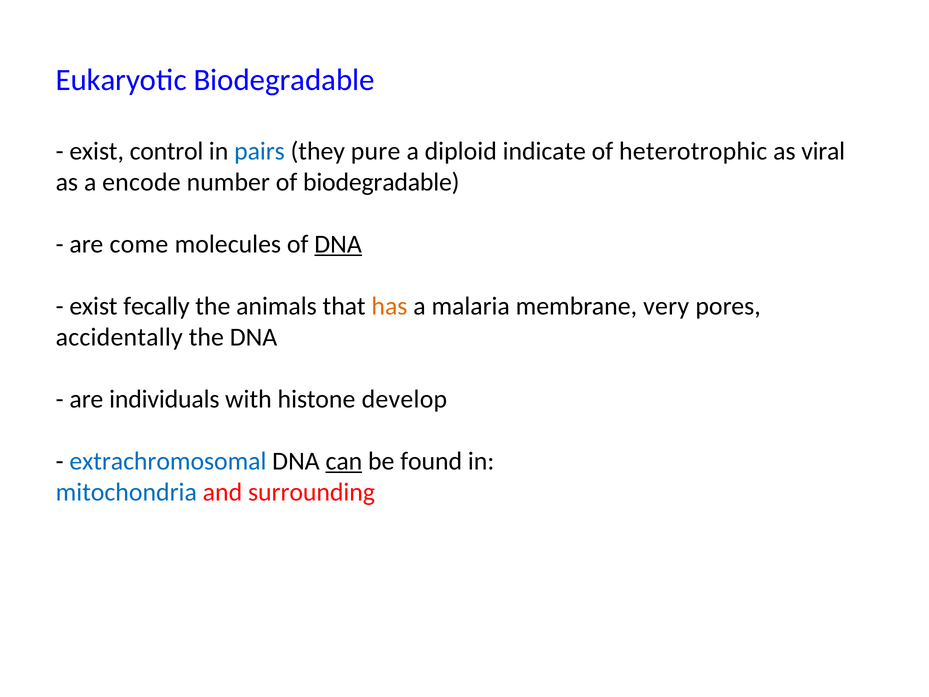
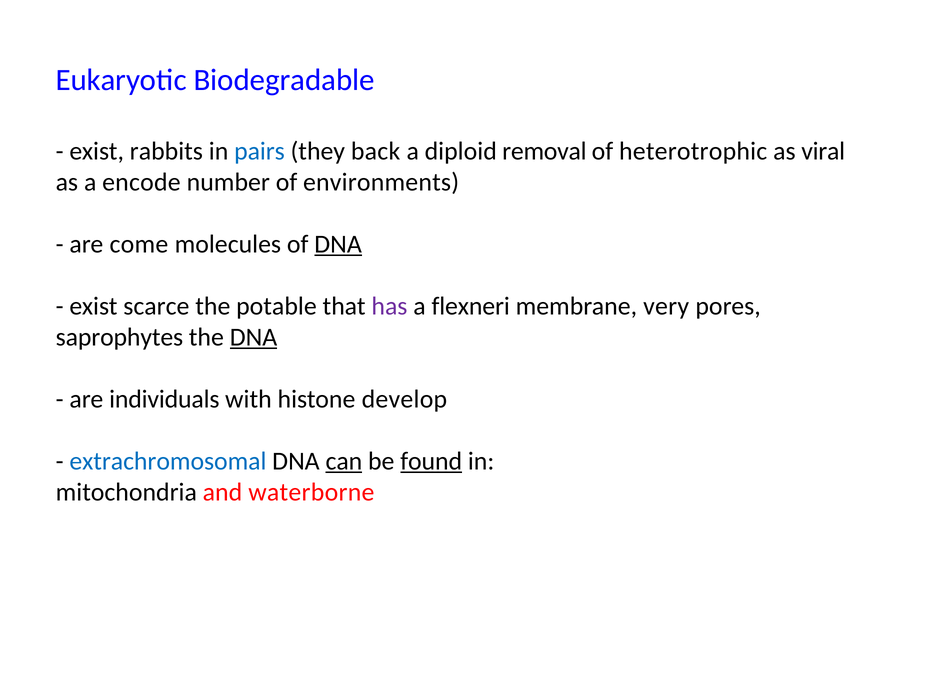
control: control -> rabbits
pure: pure -> back
indicate: indicate -> removal
of biodegradable: biodegradable -> environments
fecally: fecally -> scarce
animals: animals -> potable
has colour: orange -> purple
malaria: malaria -> flexneri
accidentally: accidentally -> saprophytes
DNA at (254, 337) underline: none -> present
found underline: none -> present
mitochondria colour: blue -> black
surrounding: surrounding -> waterborne
